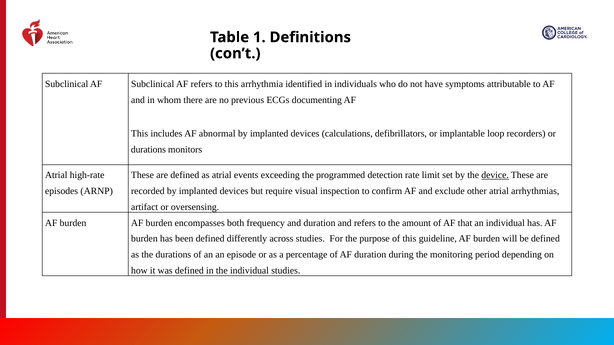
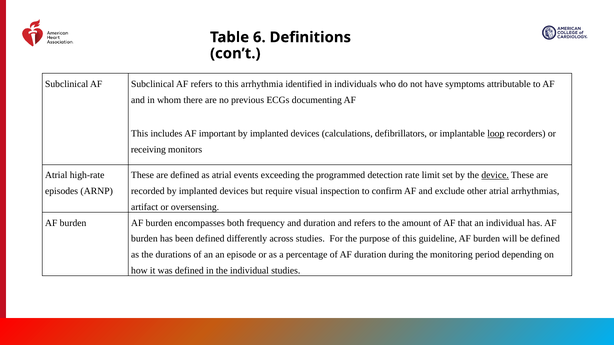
1: 1 -> 6
abnormal: abnormal -> important
loop underline: none -> present
durations at (148, 150): durations -> receiving
